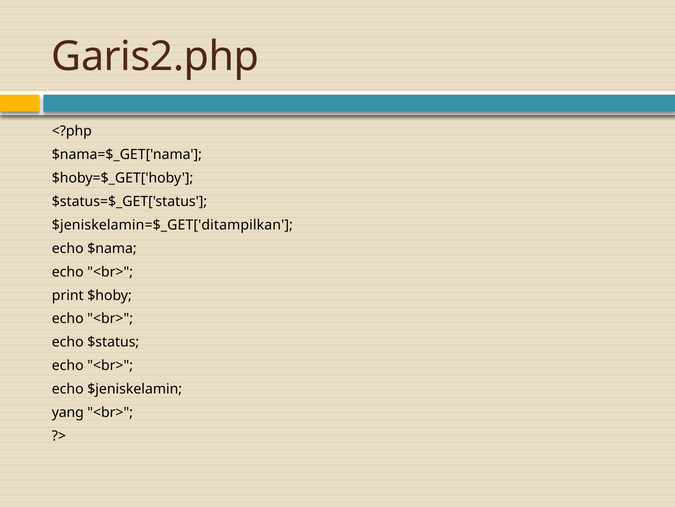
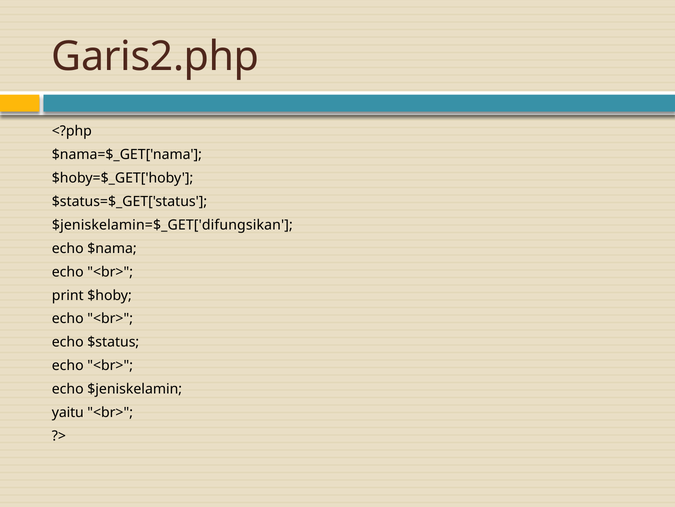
$jeniskelamin=$_GET['ditampilkan: $jeniskelamin=$_GET['ditampilkan -> $jeniskelamin=$_GET['difungsikan
yang: yang -> yaitu
